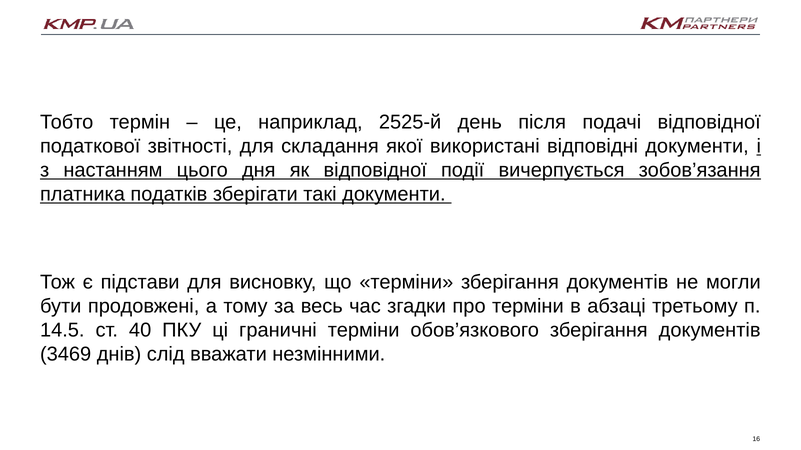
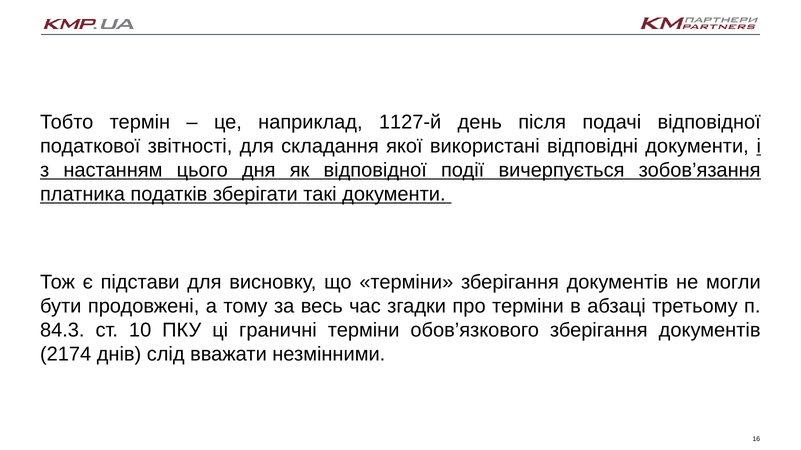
2525-й: 2525-й -> 1127-й
14.5: 14.5 -> 84.3
40: 40 -> 10
3469: 3469 -> 2174
